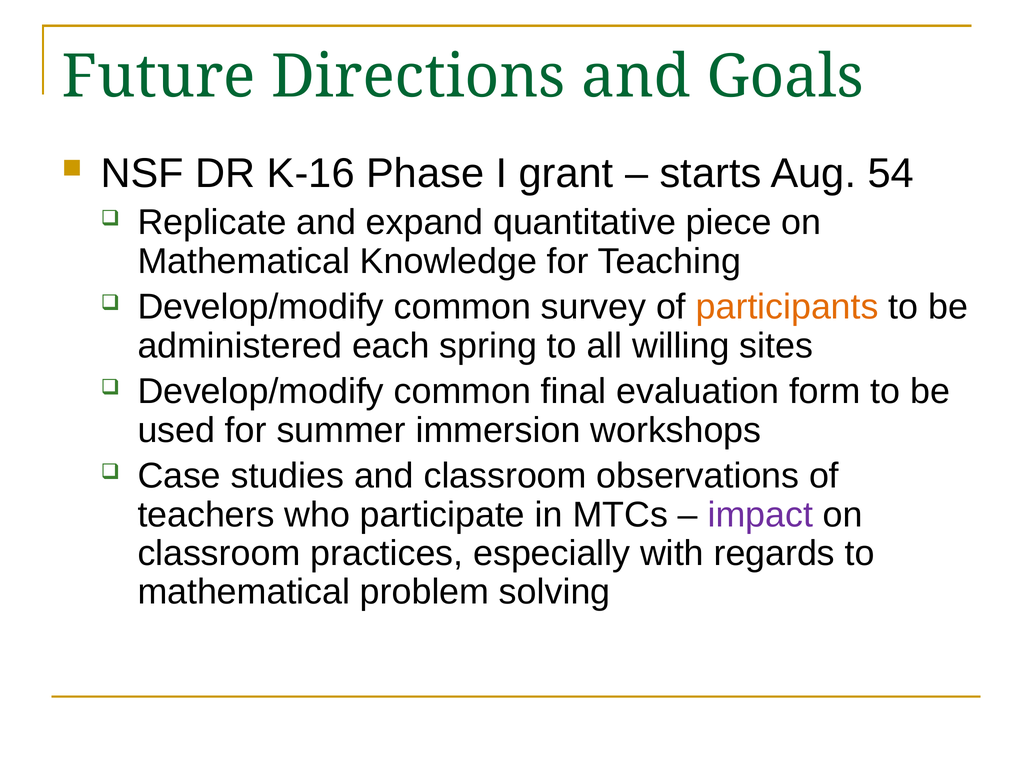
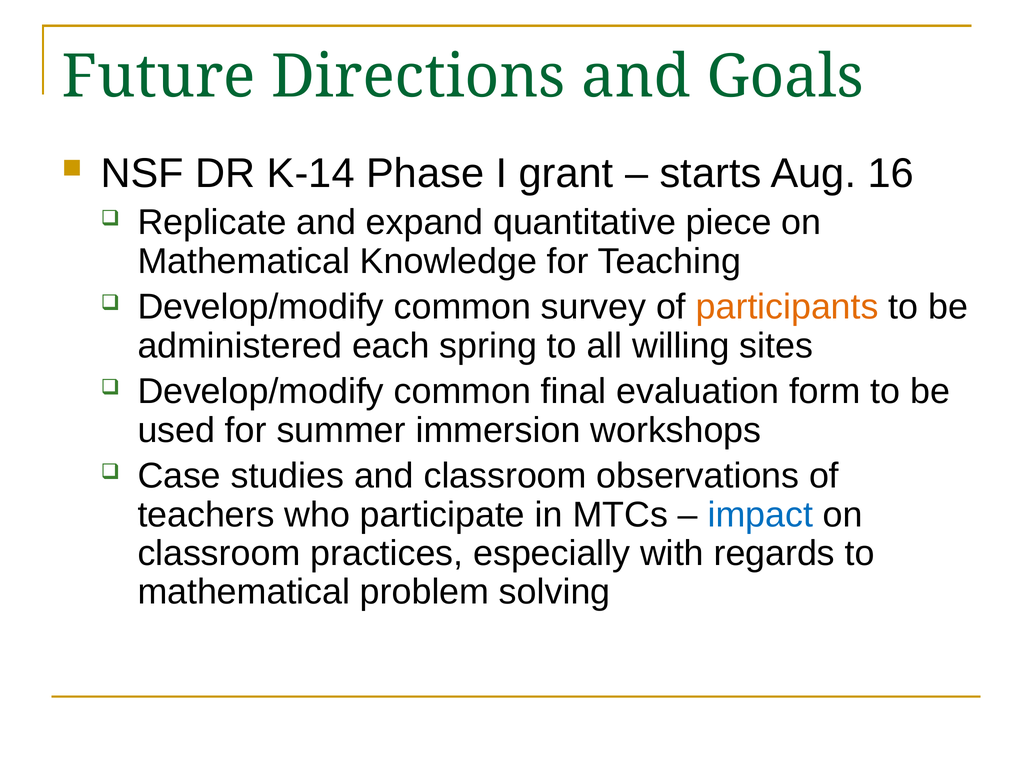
K-16: K-16 -> K-14
54: 54 -> 16
impact colour: purple -> blue
